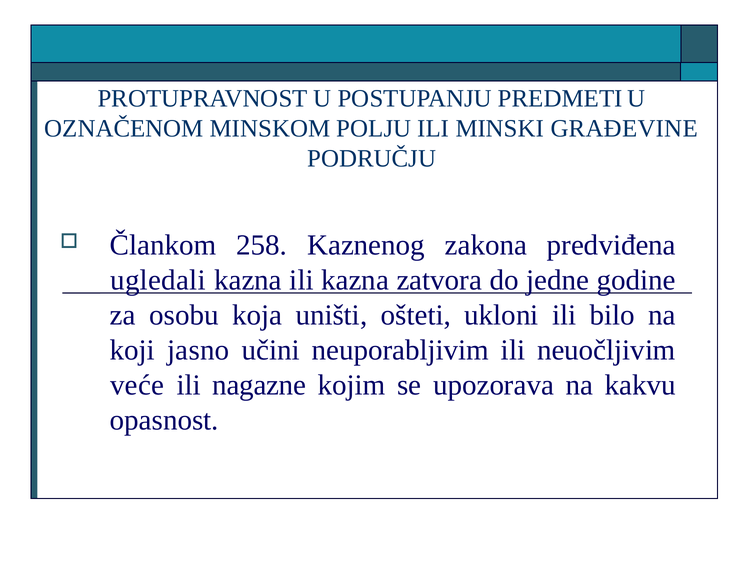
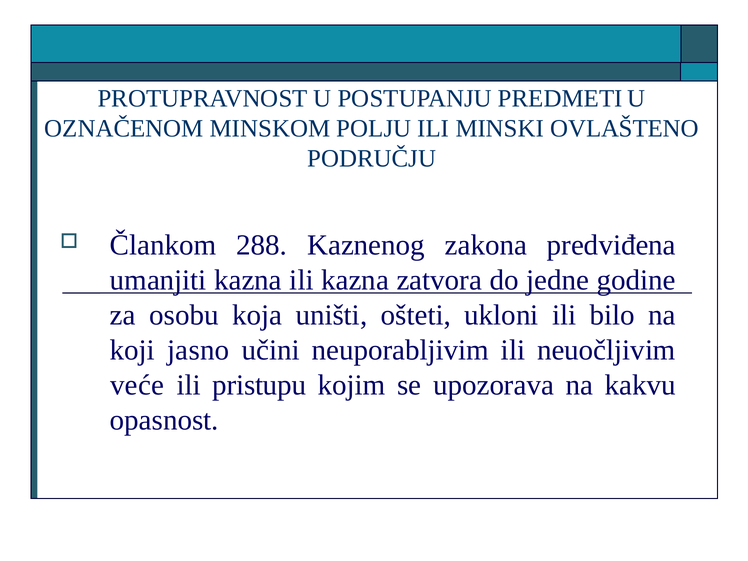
GRAĐEVINE: GRAĐEVINE -> OVLAŠTENO
258: 258 -> 288
ugledali: ugledali -> umanjiti
nagazne: nagazne -> pristupu
